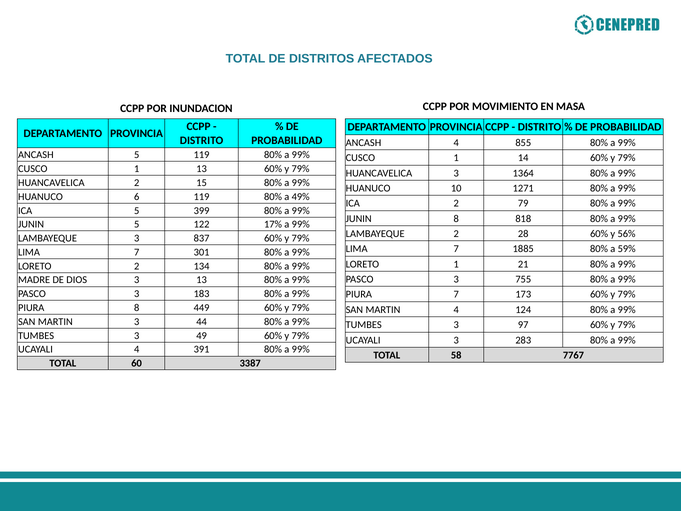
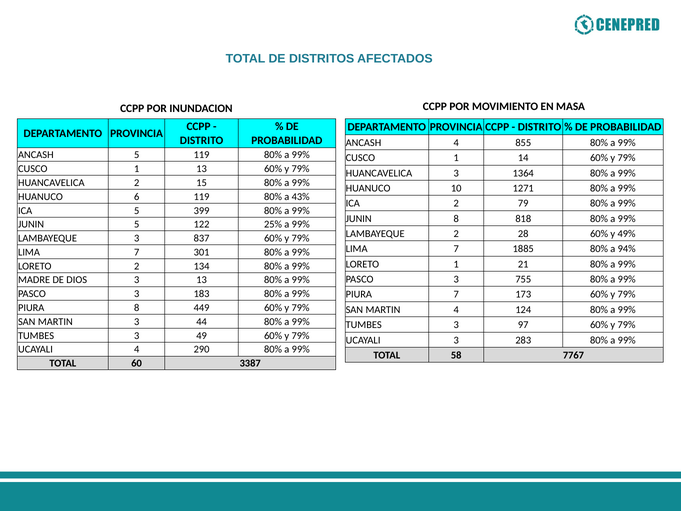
49%: 49% -> 43%
17%: 17% -> 25%
56%: 56% -> 49%
59%: 59% -> 94%
391: 391 -> 290
